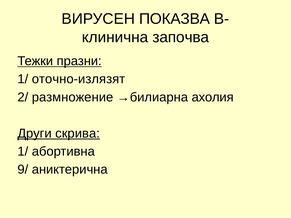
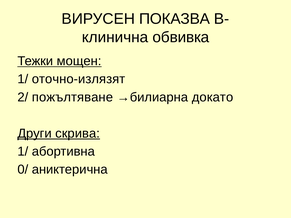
започва: започва -> обвивка
празни: празни -> мощен
размножение: размножение -> пожълтяване
ахолия: ахолия -> докато
9/: 9/ -> 0/
